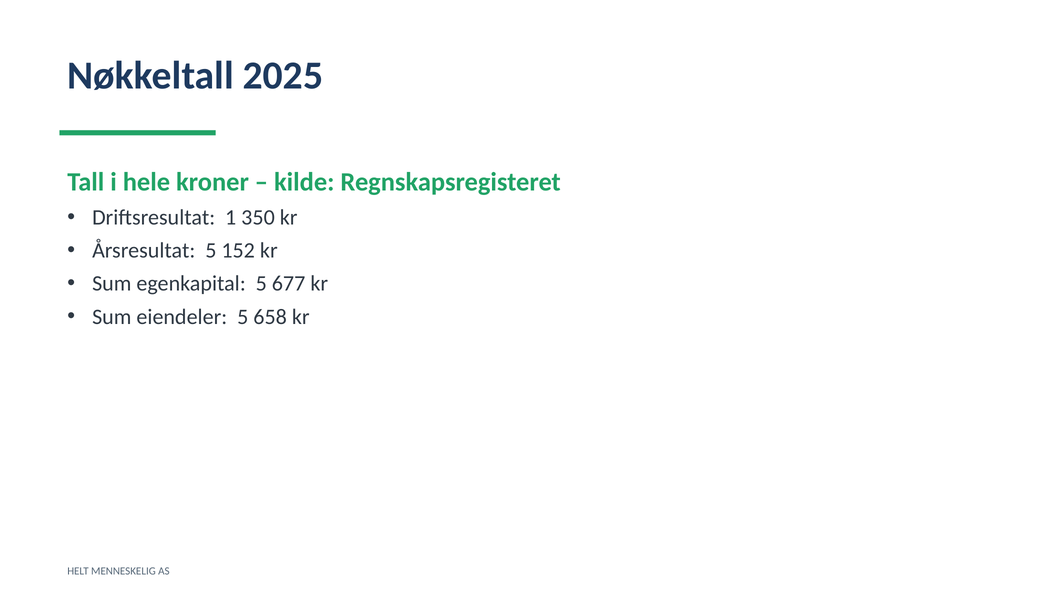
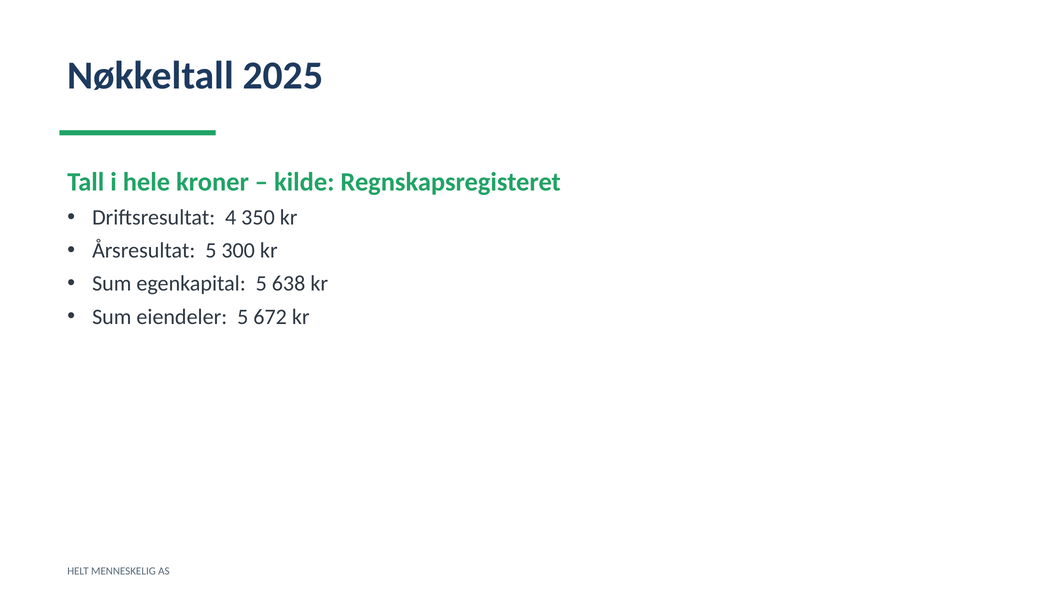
1: 1 -> 4
152: 152 -> 300
677: 677 -> 638
658: 658 -> 672
